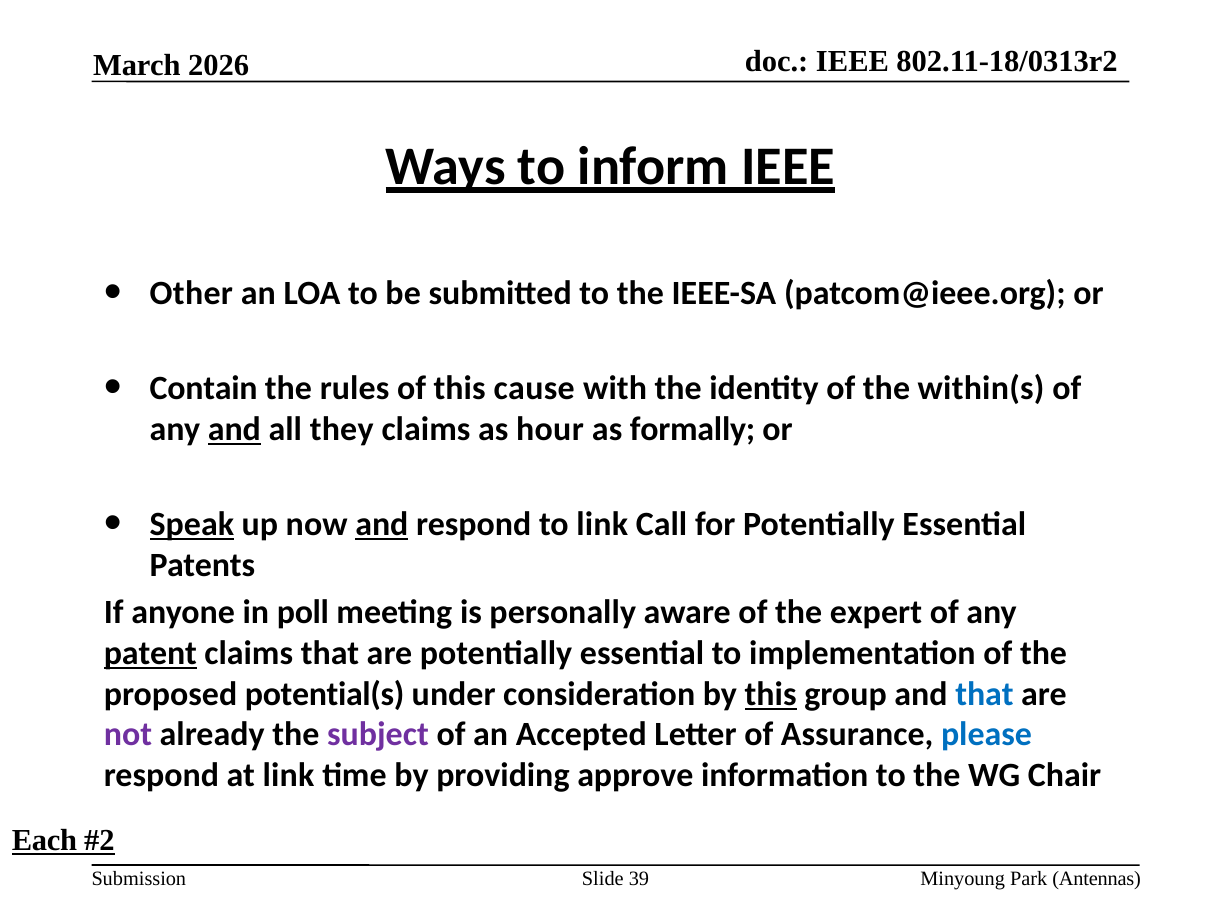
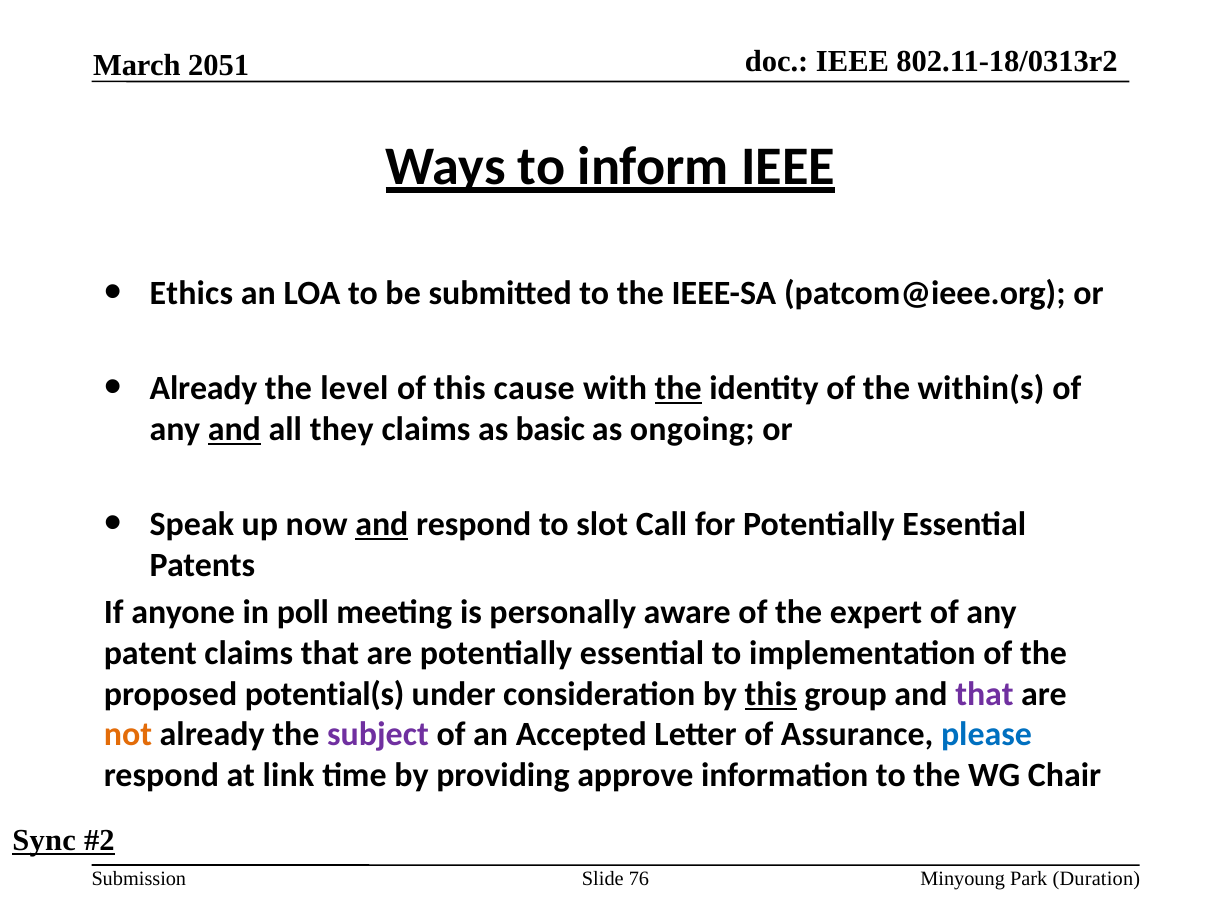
2026: 2026 -> 2051
Other: Other -> Ethics
Contain at (204, 388): Contain -> Already
rules: rules -> level
the at (678, 388) underline: none -> present
hour: hour -> basic
formally: formally -> ongoing
Speak underline: present -> none
to link: link -> slot
patent underline: present -> none
that at (984, 694) colour: blue -> purple
not colour: purple -> orange
Each: Each -> Sync
39: 39 -> 76
Antennas: Antennas -> Duration
